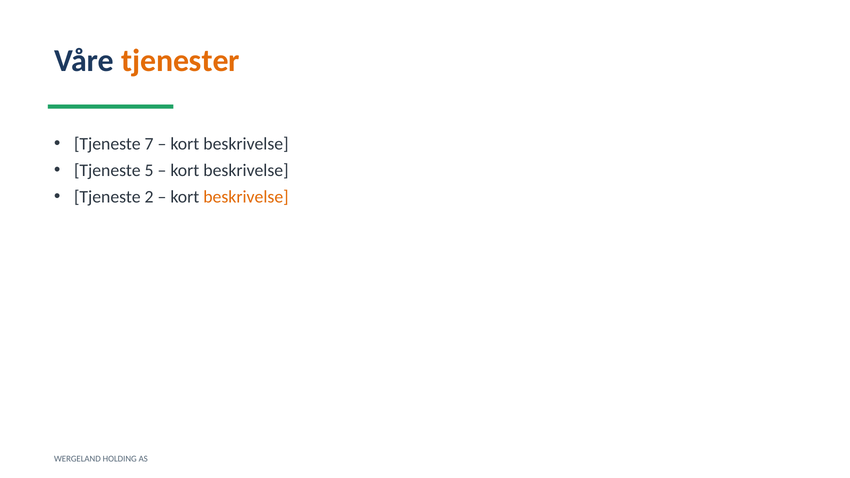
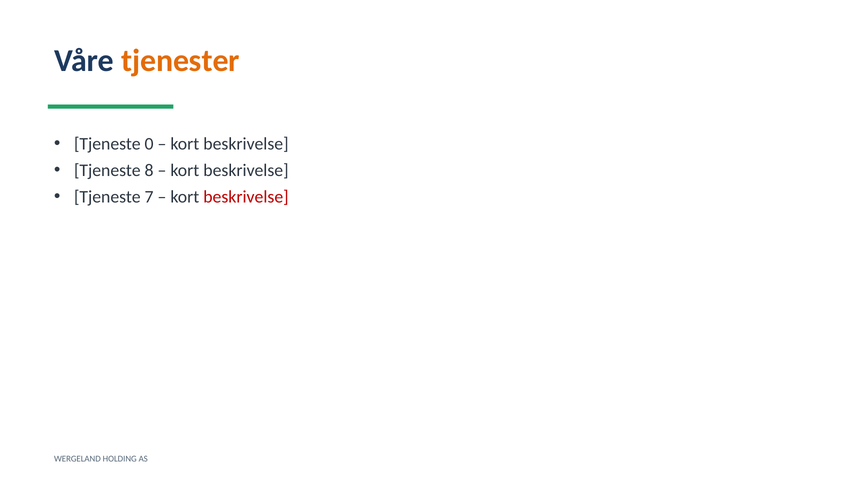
7: 7 -> 0
5: 5 -> 8
2: 2 -> 7
beskrivelse at (246, 197) colour: orange -> red
